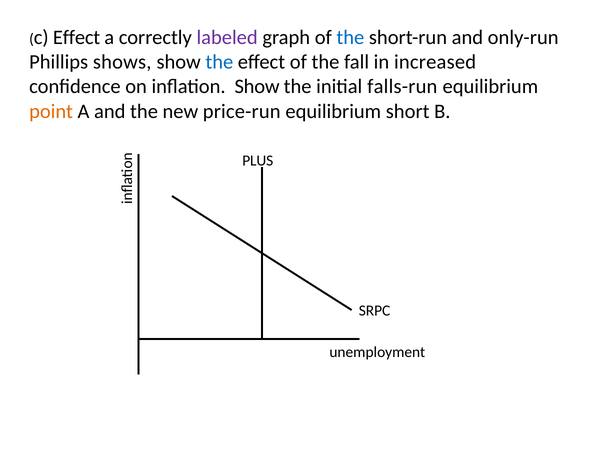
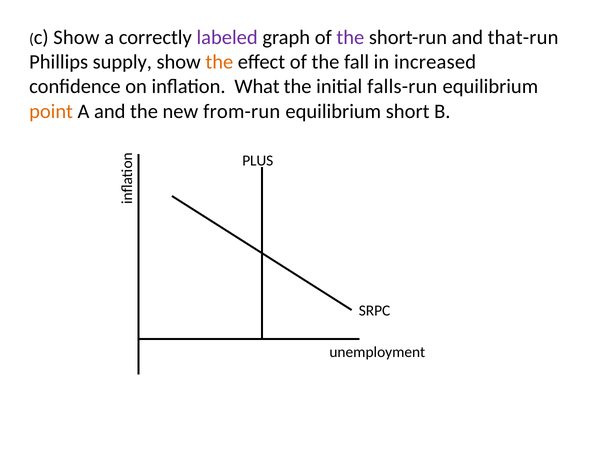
c Effect: Effect -> Show
the at (350, 37) colour: blue -> purple
only-run: only-run -> that-run
shows: shows -> supply
the at (219, 62) colour: blue -> orange
inflation Show: Show -> What
price-run: price-run -> from-run
